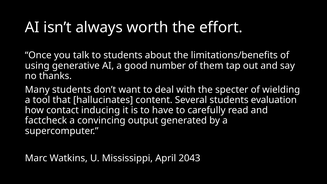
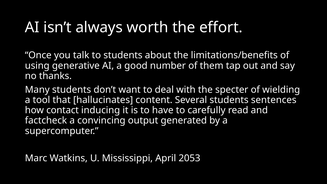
evaluation: evaluation -> sentences
2043: 2043 -> 2053
